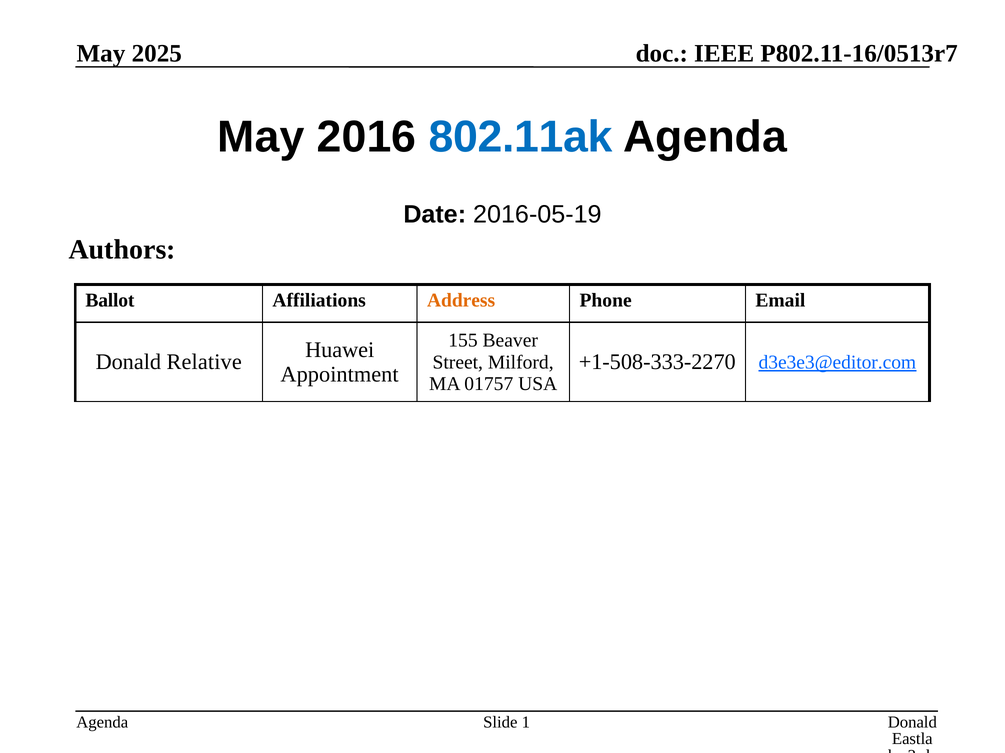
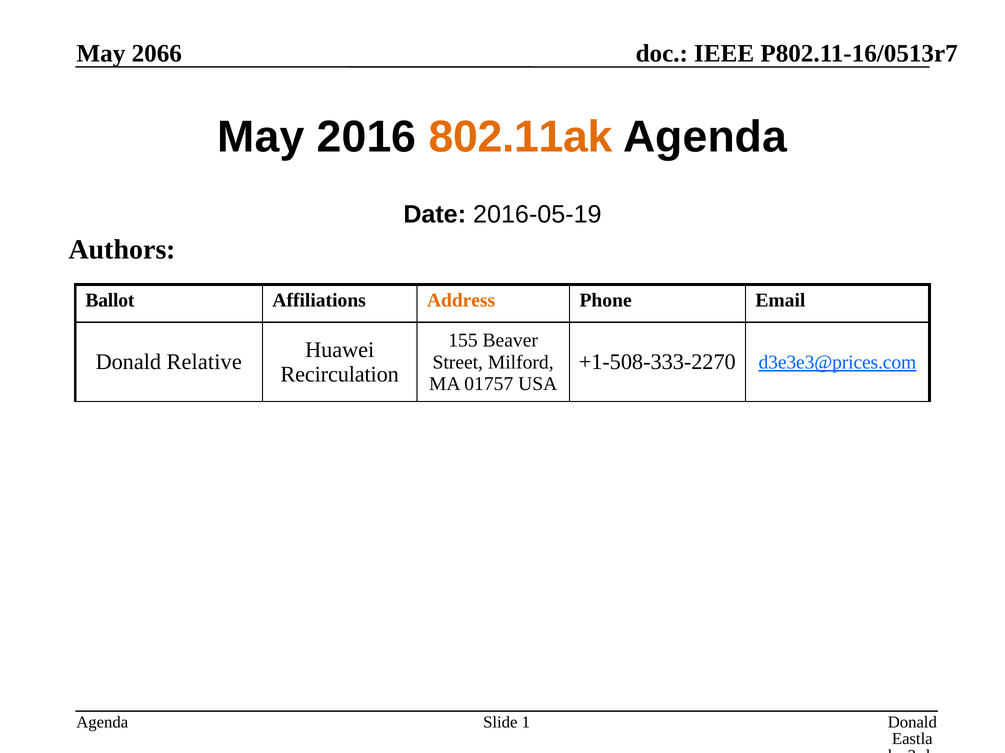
2025: 2025 -> 2066
802.11ak colour: blue -> orange
d3e3e3@editor.com: d3e3e3@editor.com -> d3e3e3@prices.com
Appointment: Appointment -> Recirculation
